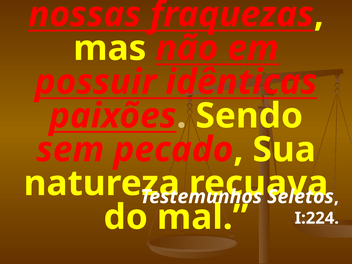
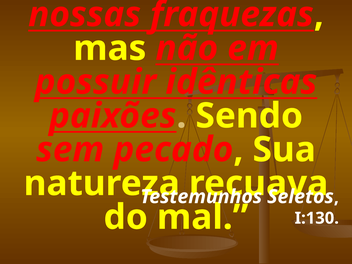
I:224: I:224 -> I:130
